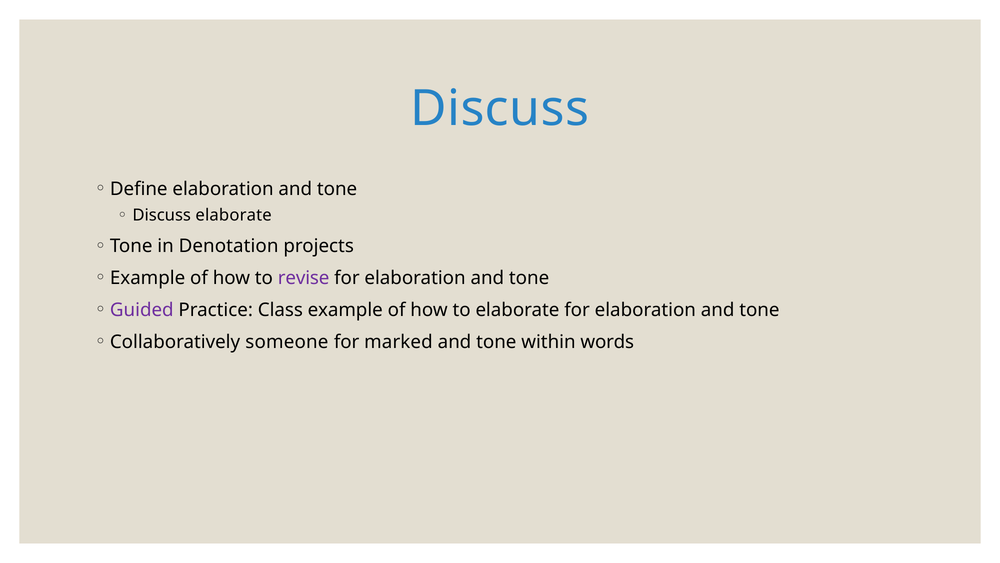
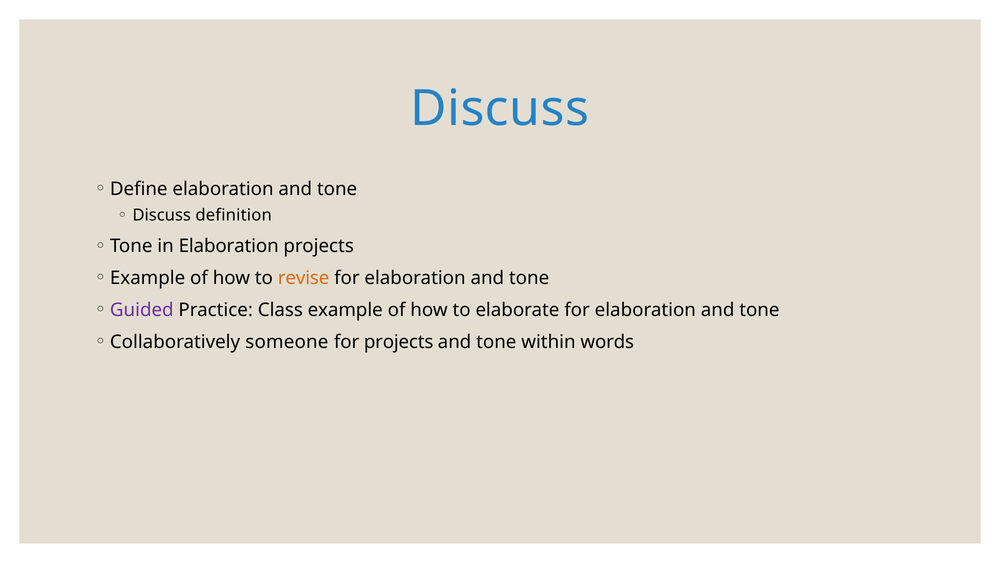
Discuss elaborate: elaborate -> definition
in Denotation: Denotation -> Elaboration
revise colour: purple -> orange
for marked: marked -> projects
